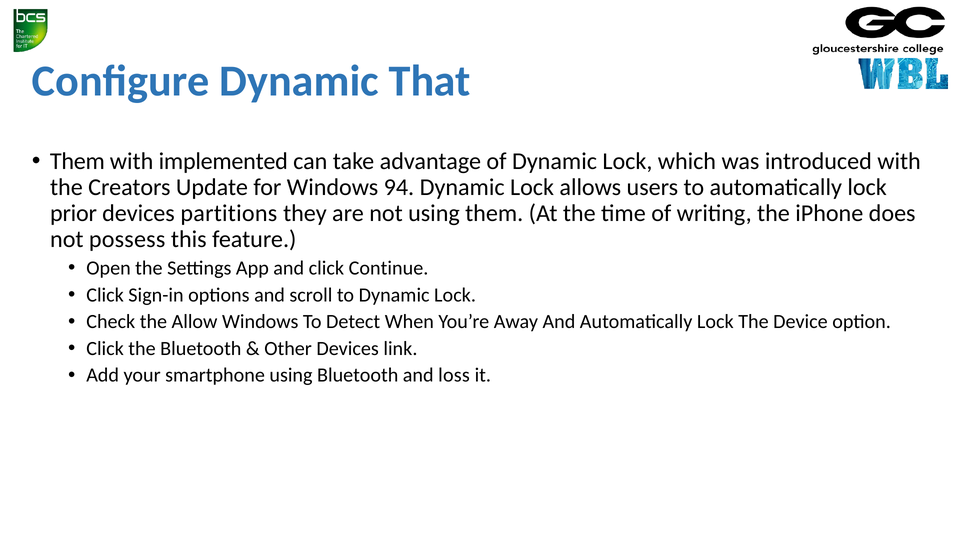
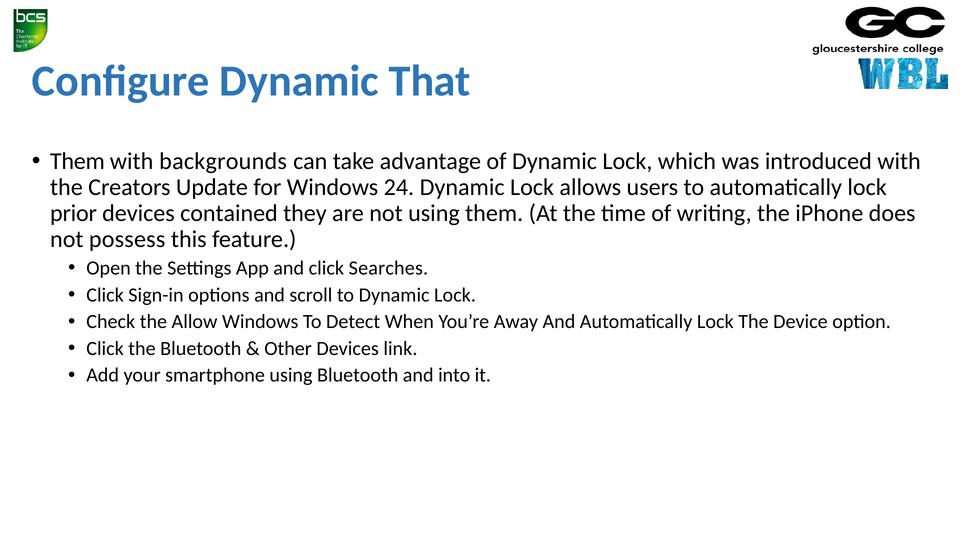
implemented: implemented -> backgrounds
94: 94 -> 24
partitions: partitions -> contained
Continue: Continue -> Searches
loss: loss -> into
